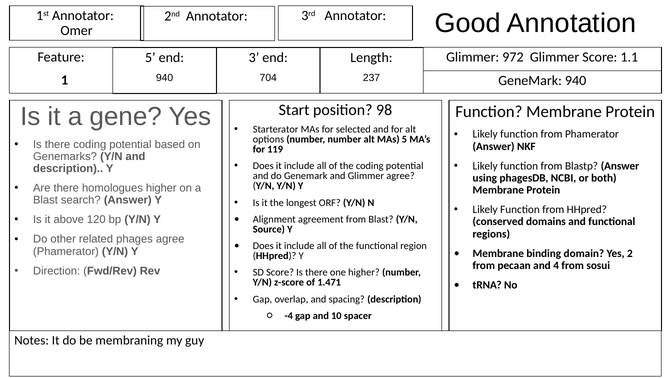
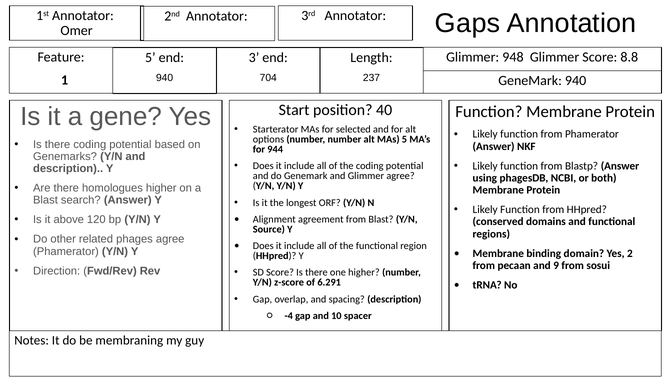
Good: Good -> Gaps
972: 972 -> 948
1.1: 1.1 -> 8.8
98: 98 -> 40
119: 119 -> 944
4: 4 -> 9
1.471: 1.471 -> 6.291
